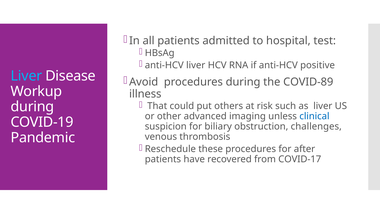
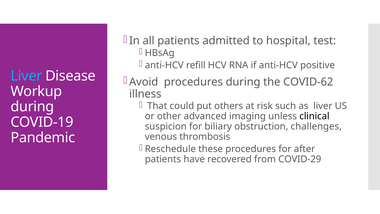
anti-HCV liver: liver -> refill
COVID-89: COVID-89 -> COVID-62
clinical colour: blue -> black
COVID-17: COVID-17 -> COVID-29
